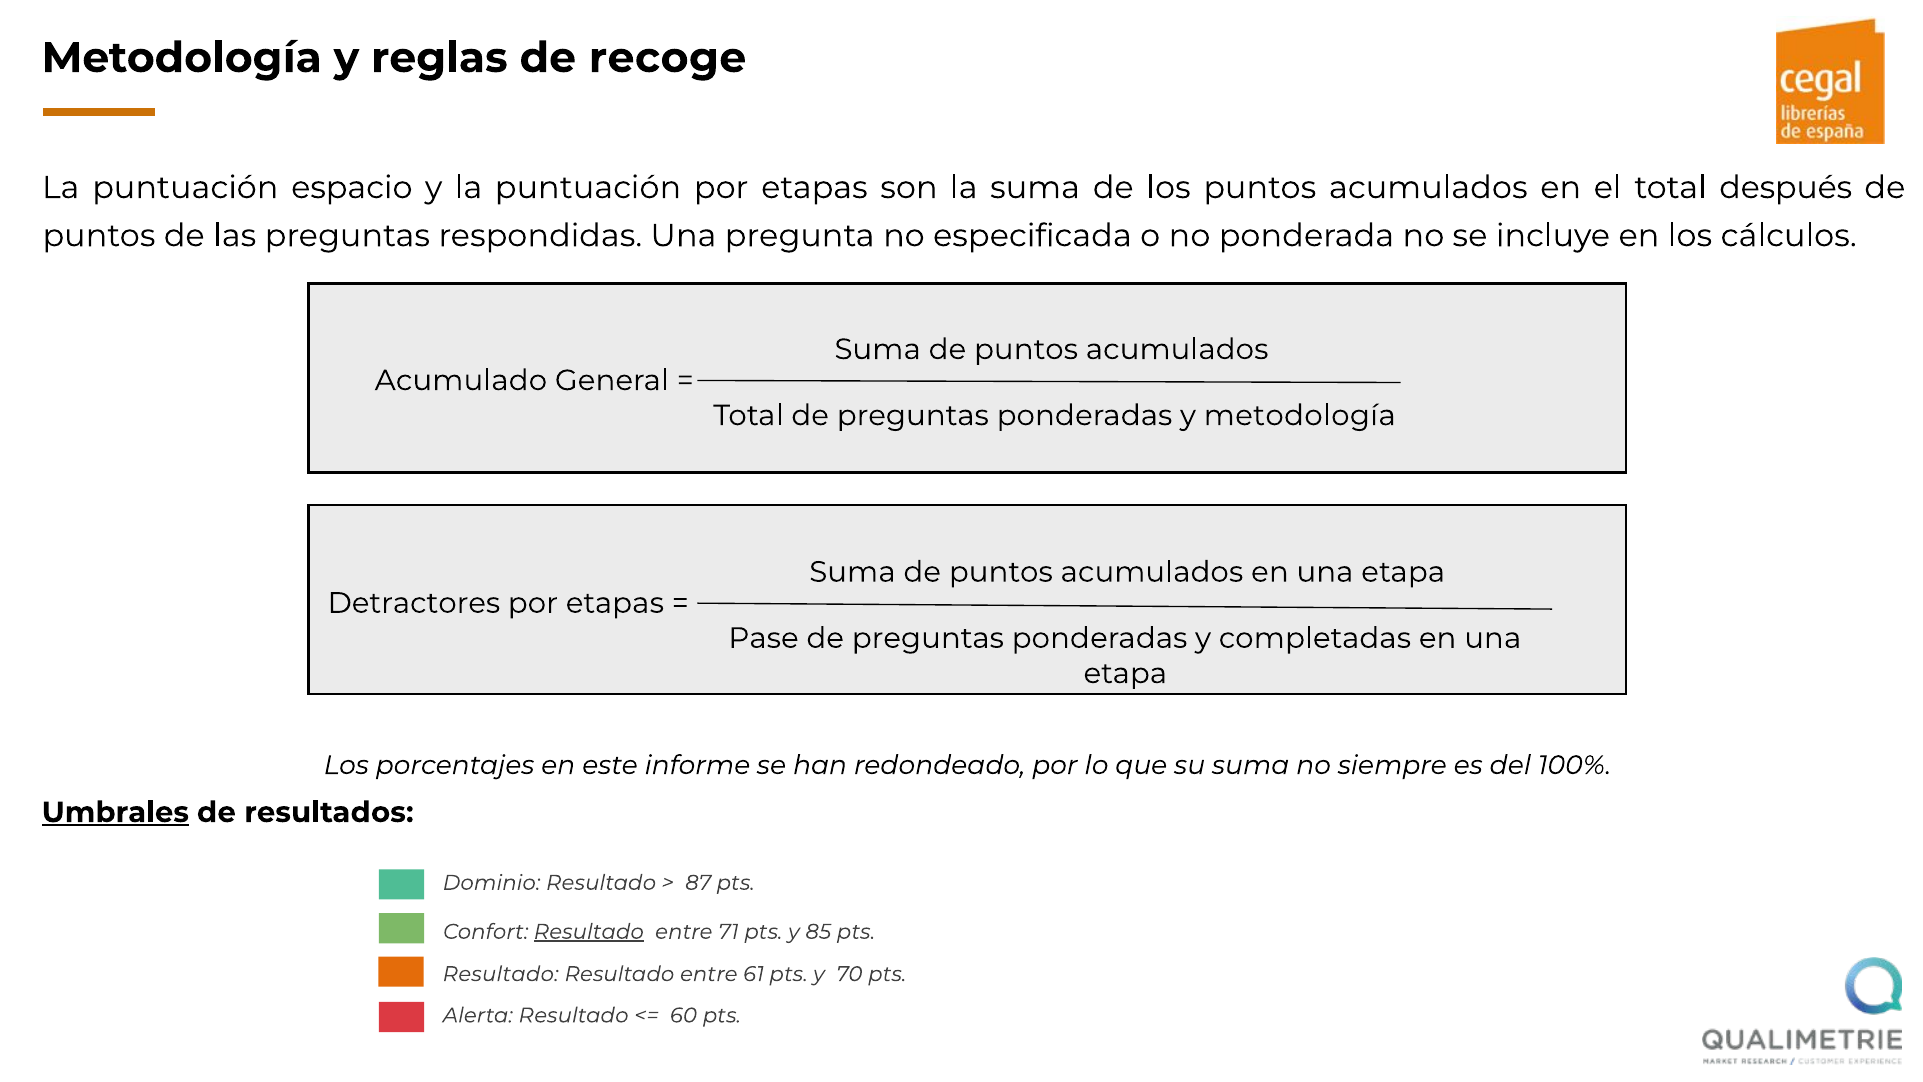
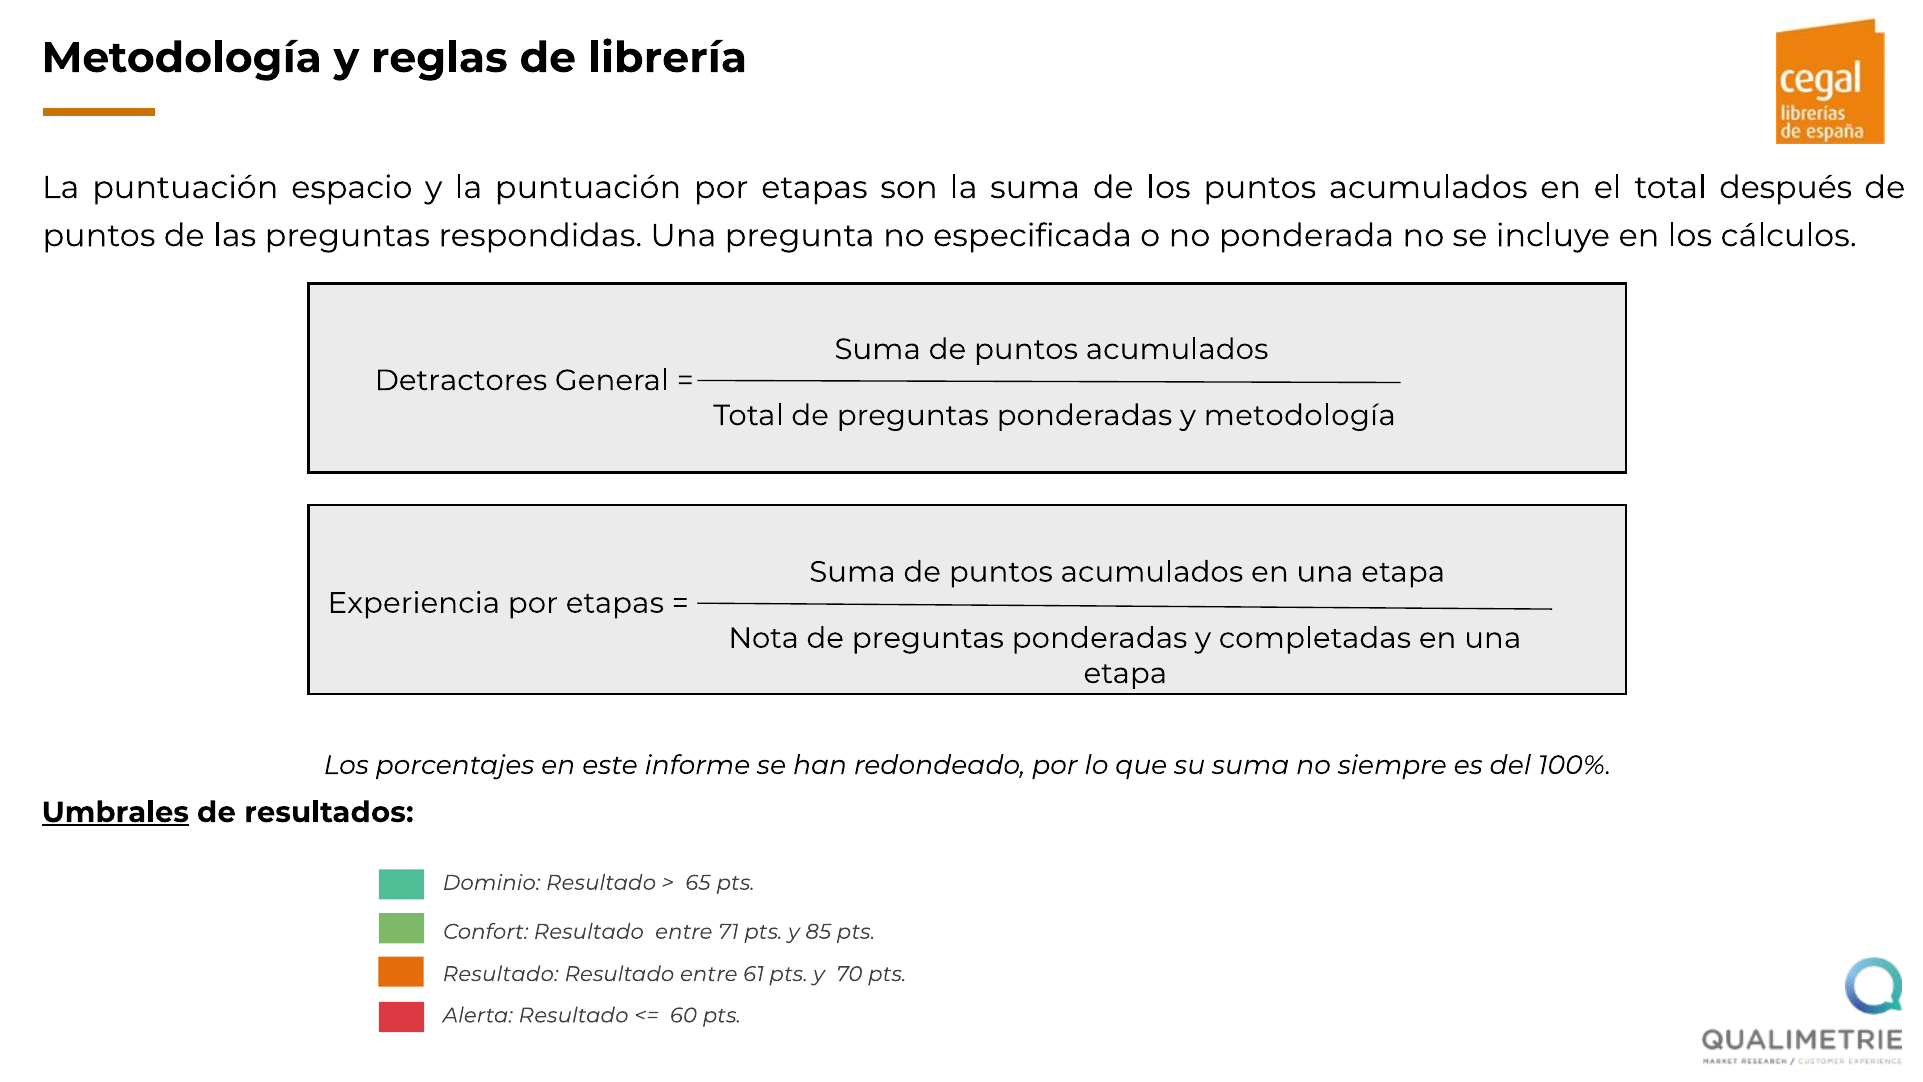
recoge: recoge -> librería
Acumulado: Acumulado -> Detractores
Detractores: Detractores -> Experiencia
Pase: Pase -> Nota
87: 87 -> 65
Resultado at (589, 932) underline: present -> none
